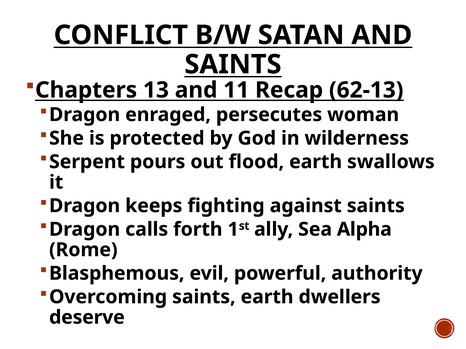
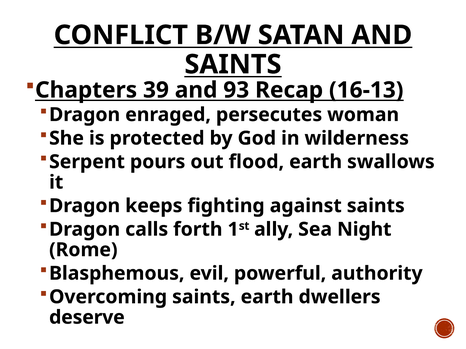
13: 13 -> 39
11: 11 -> 93
62-13: 62-13 -> 16-13
Alpha: Alpha -> Night
